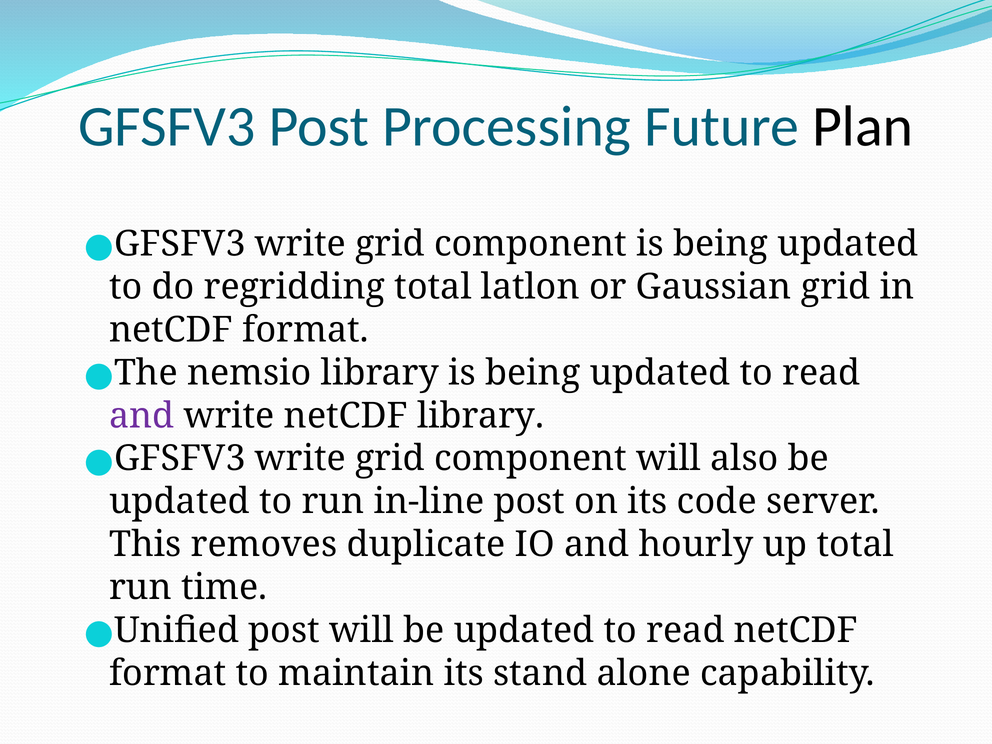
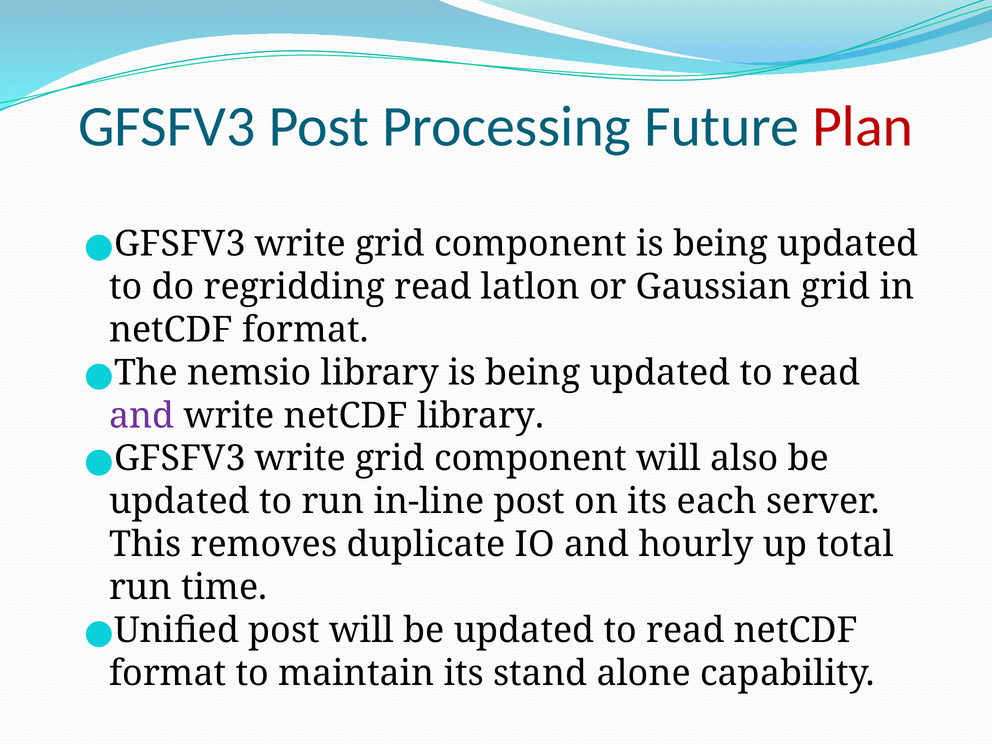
Plan colour: black -> red
regridding total: total -> read
code: code -> each
